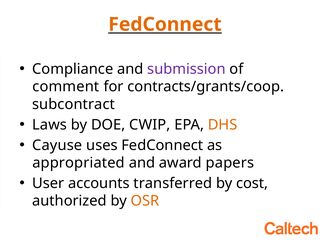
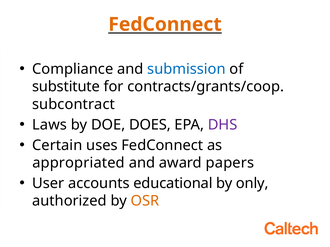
submission colour: purple -> blue
comment: comment -> substitute
CWIP: CWIP -> DOES
DHS colour: orange -> purple
Cayuse: Cayuse -> Certain
transferred: transferred -> educational
cost: cost -> only
